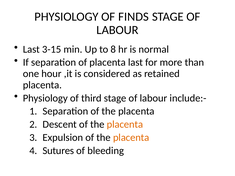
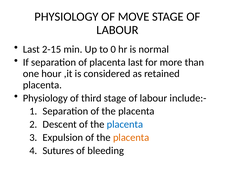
FINDS: FINDS -> MOVE
3-15: 3-15 -> 2-15
8: 8 -> 0
placenta at (125, 125) colour: orange -> blue
